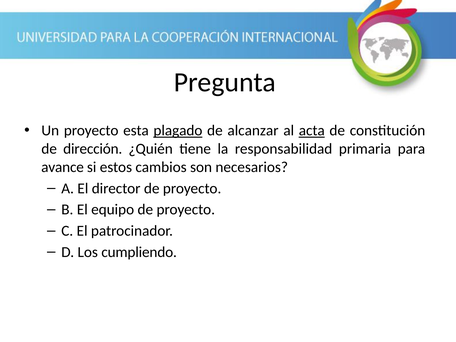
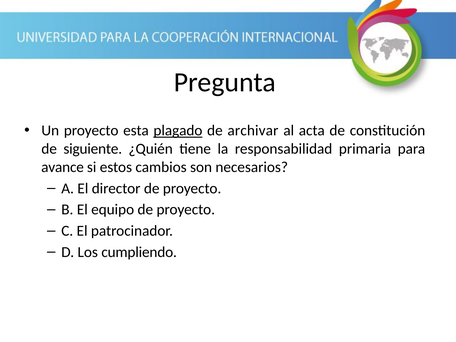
alcanzar: alcanzar -> archivar
acta underline: present -> none
dirección: dirección -> siguiente
